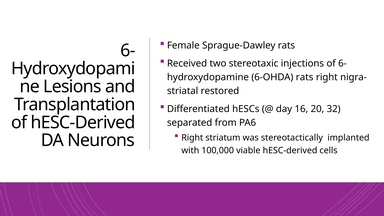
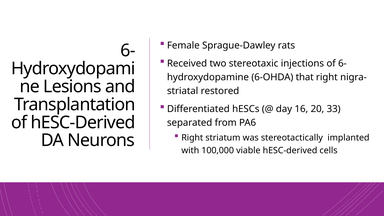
6-OHDA rats: rats -> that
32: 32 -> 33
